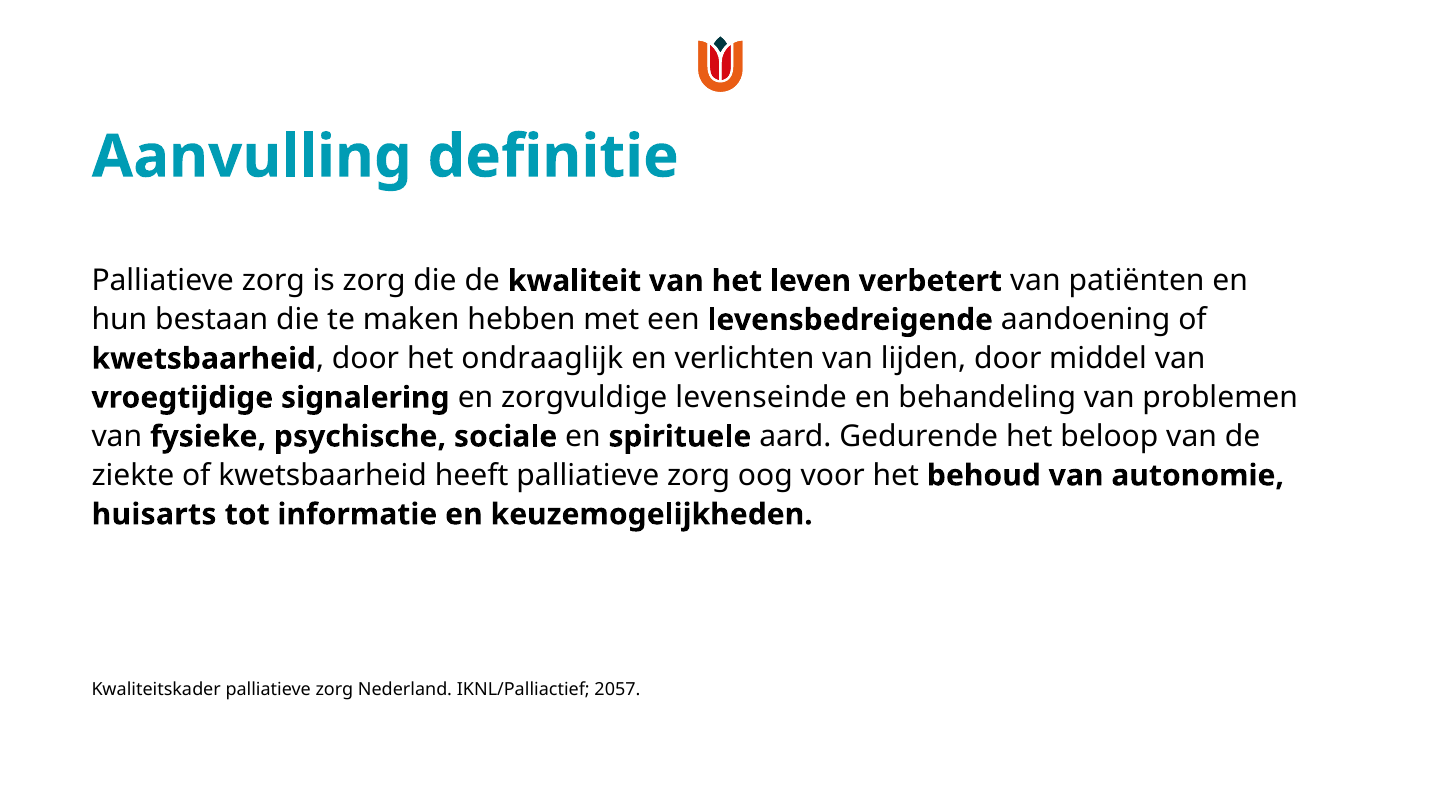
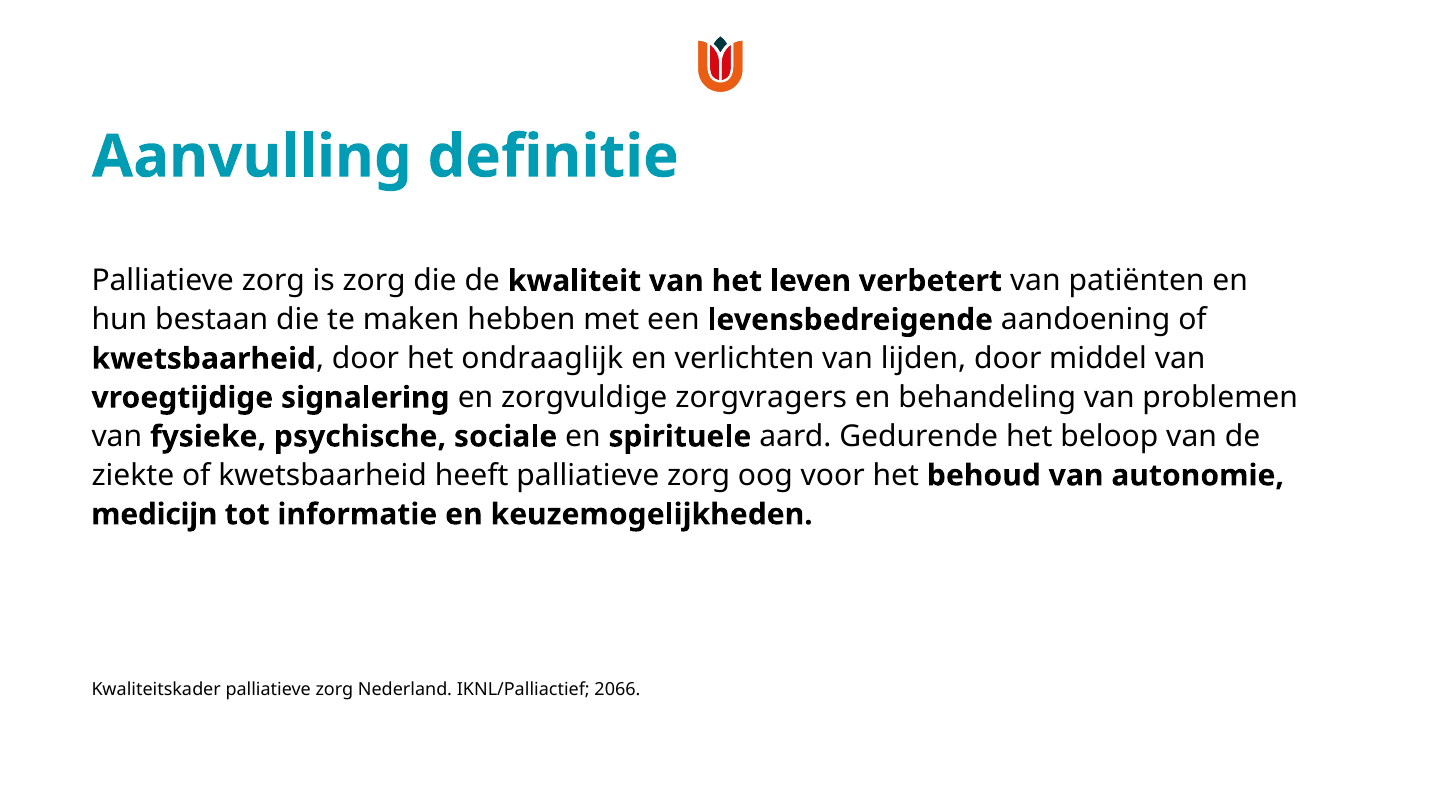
levenseinde: levenseinde -> zorgvragers
huisarts: huisarts -> medicijn
2057: 2057 -> 2066
